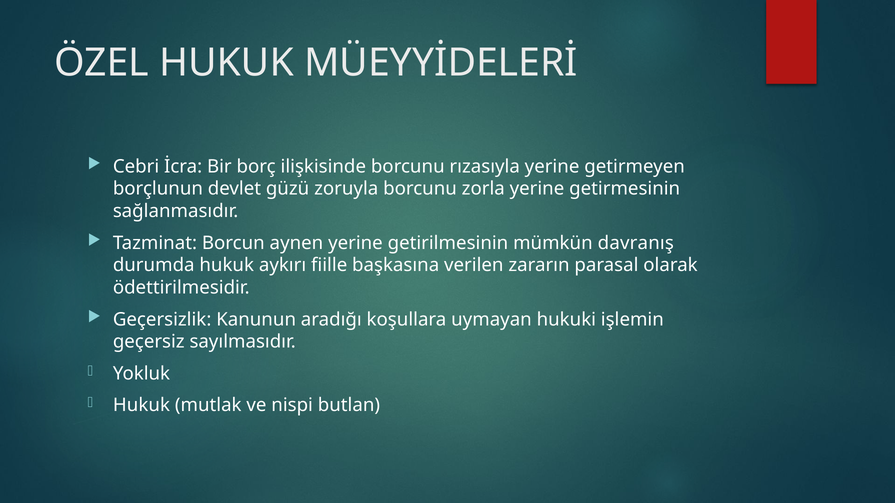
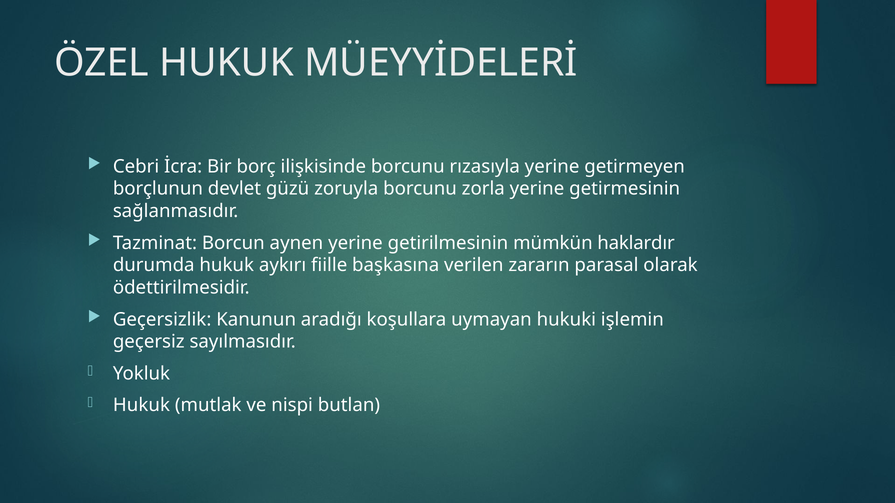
davranış: davranış -> haklardır
